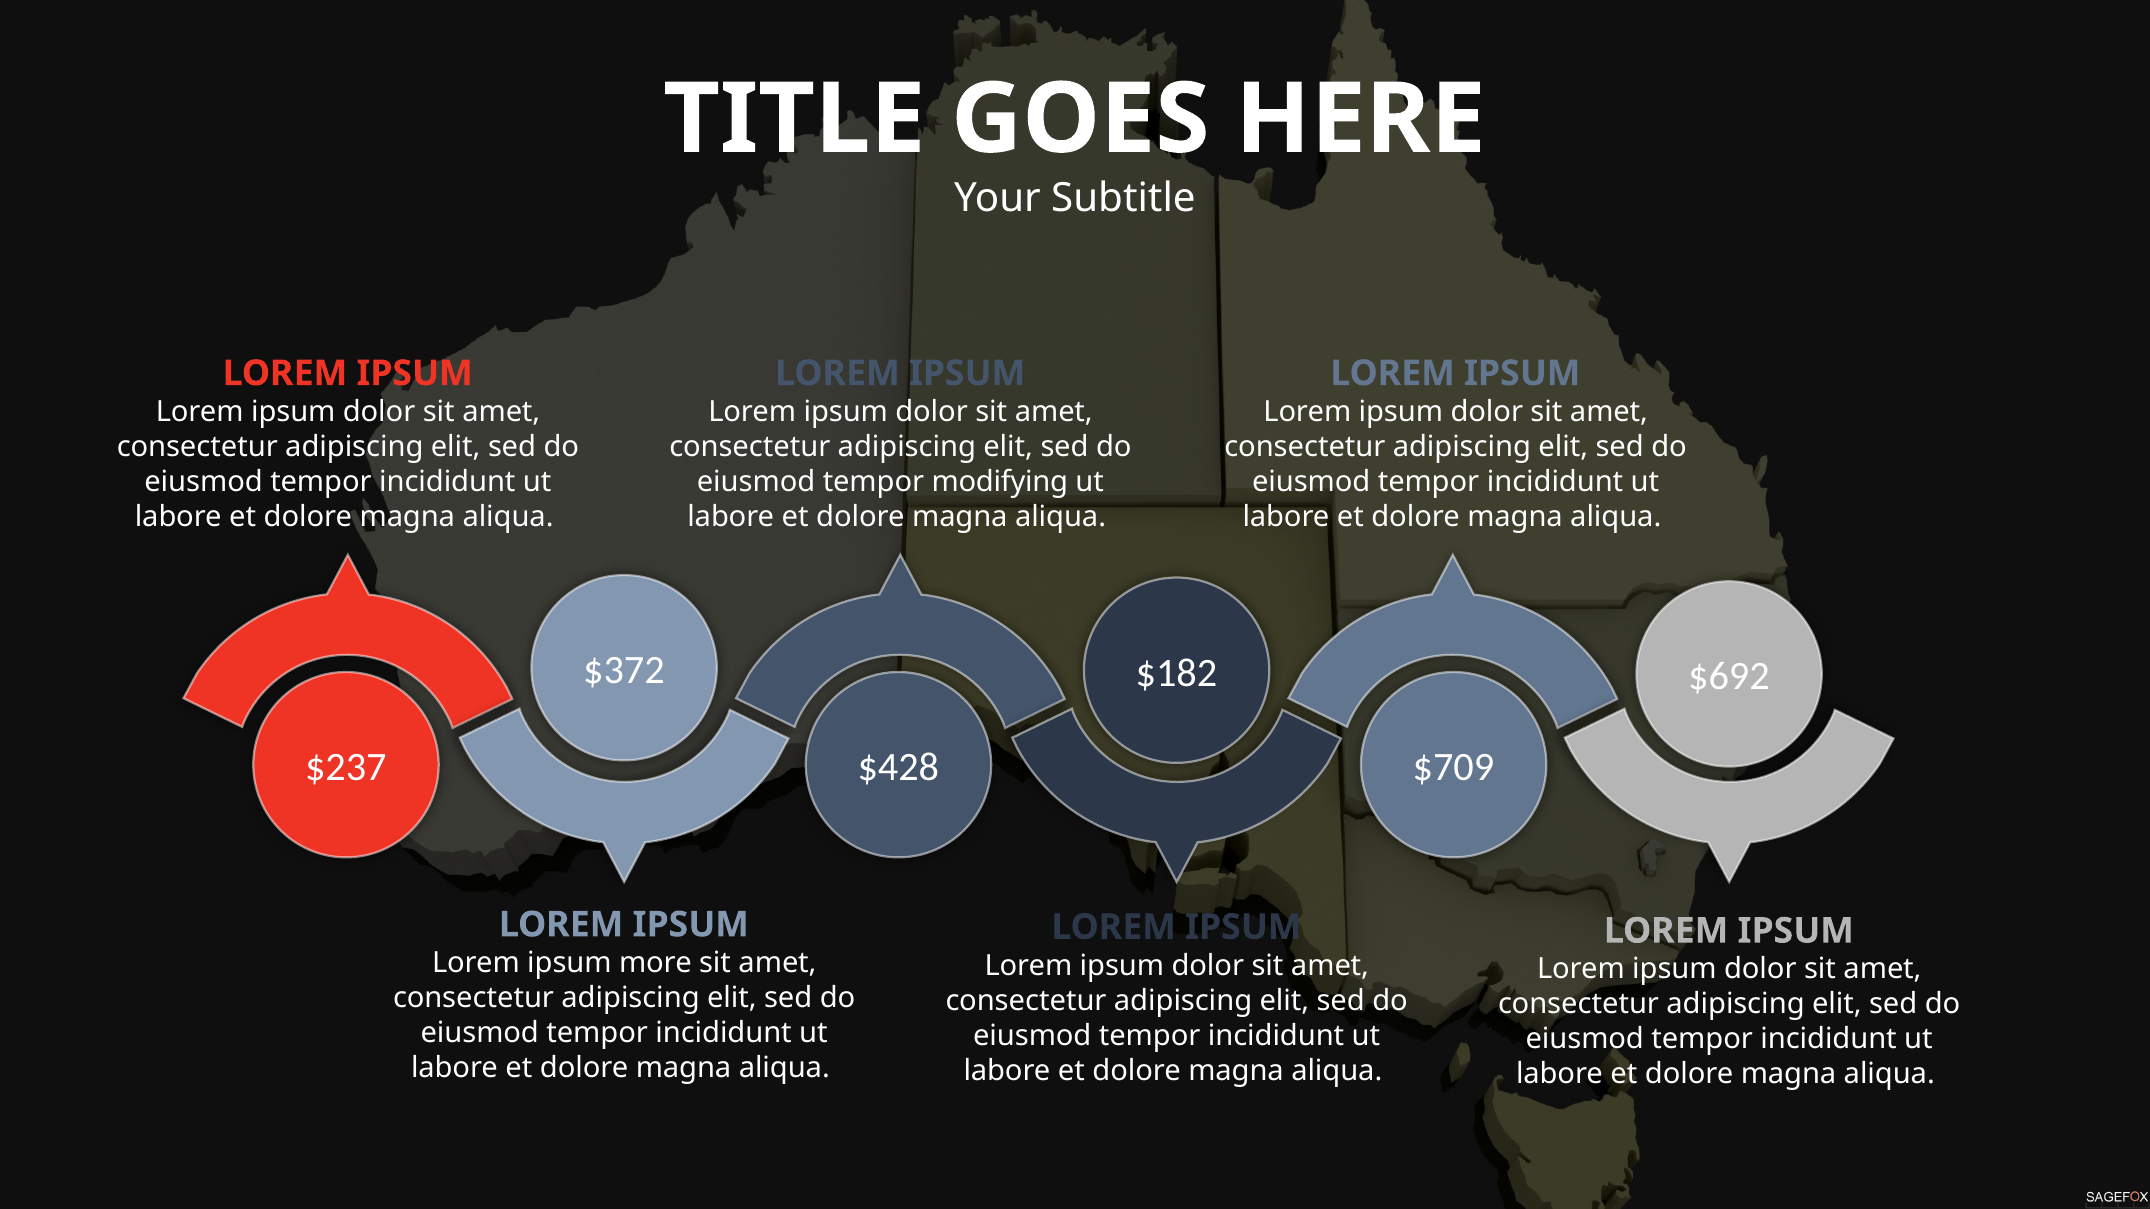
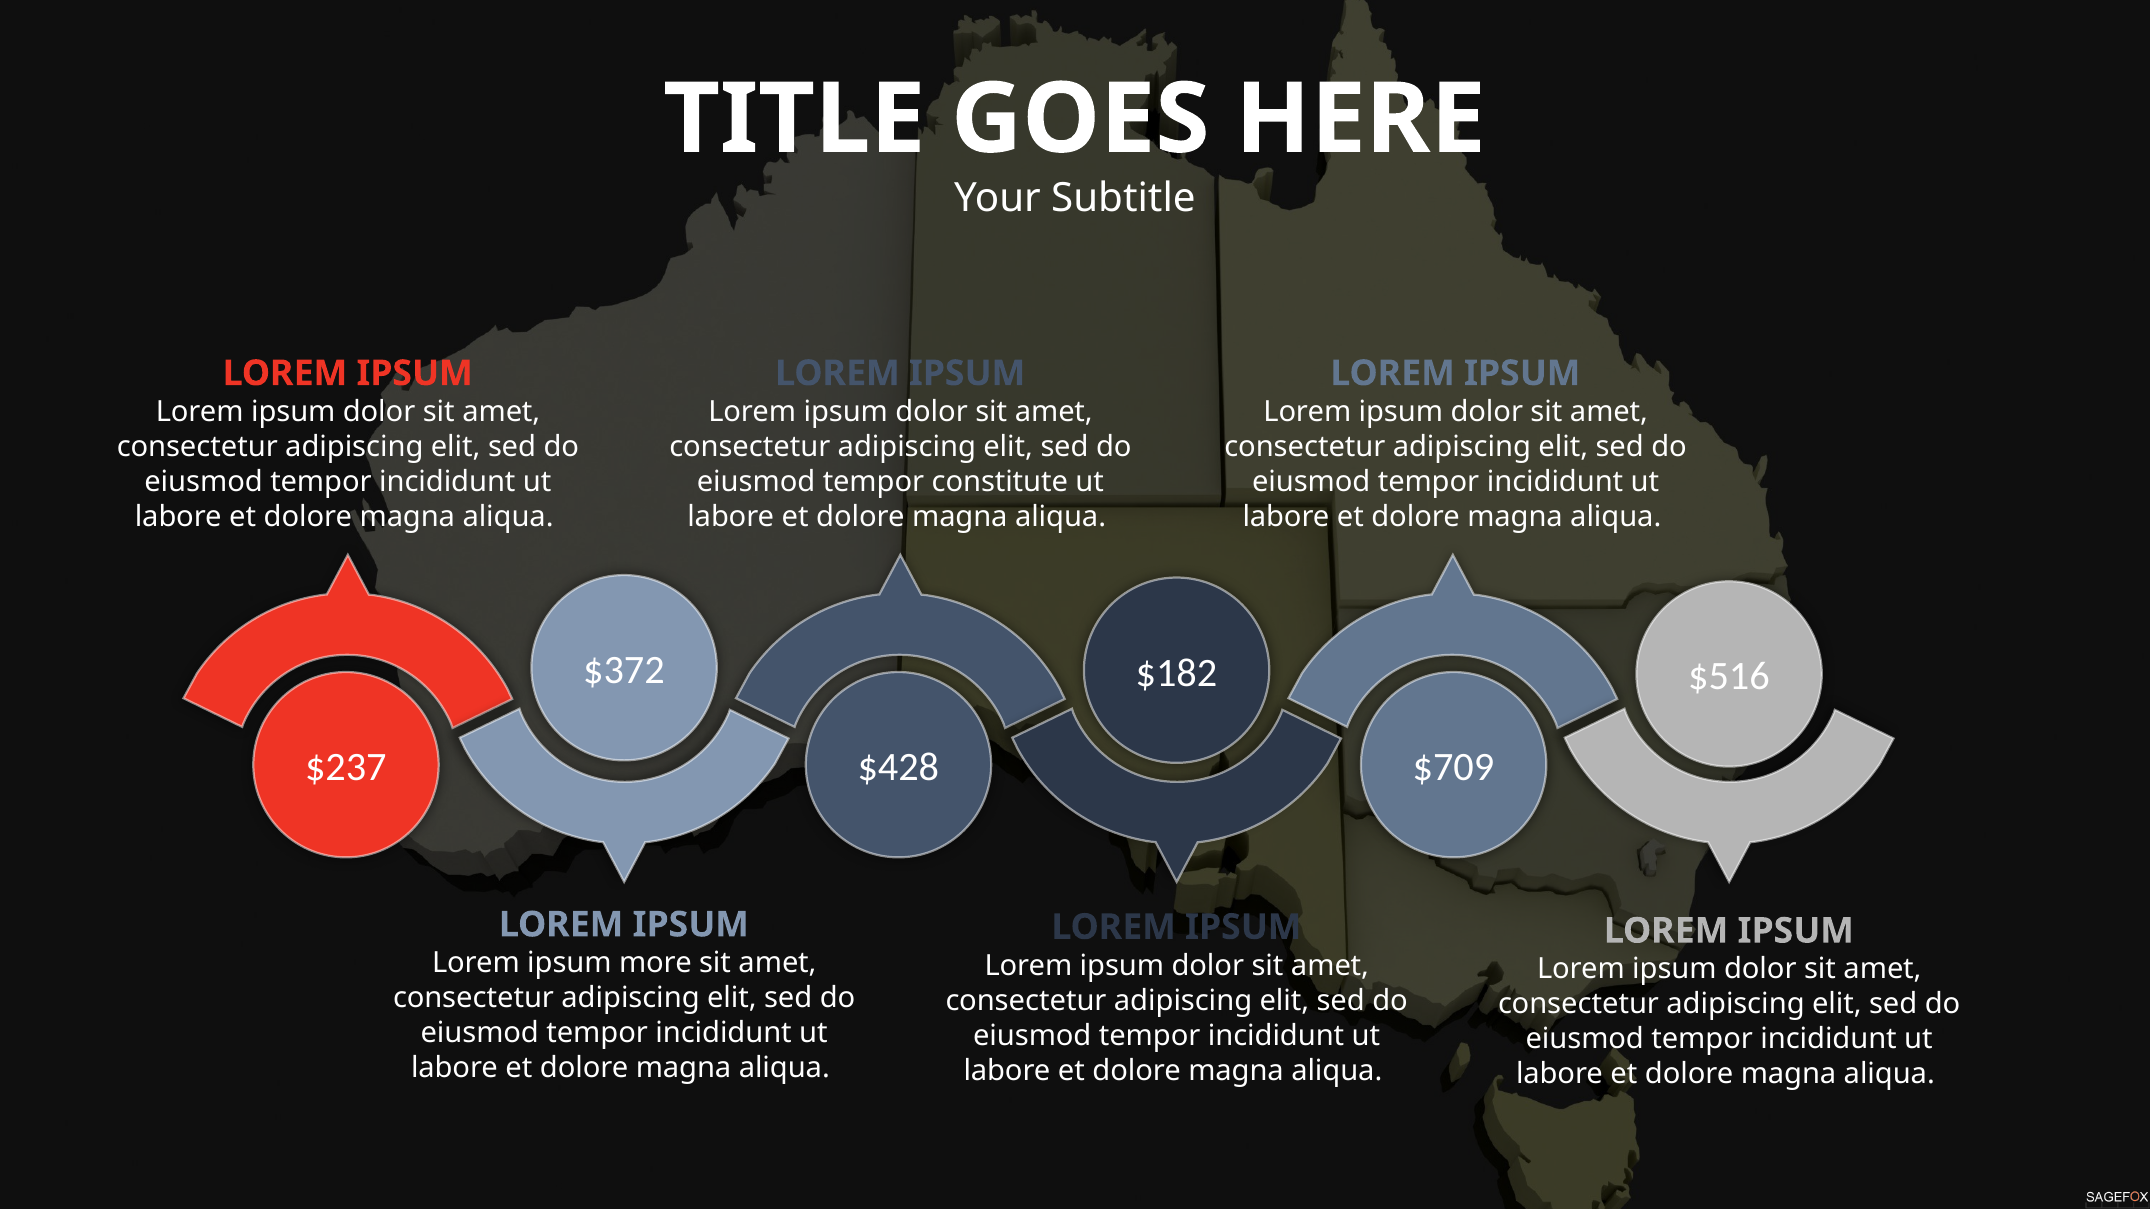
modifying: modifying -> constitute
$692: $692 -> $516
